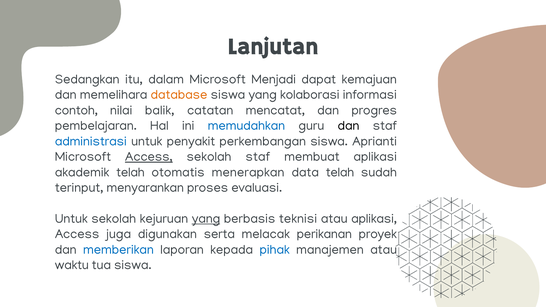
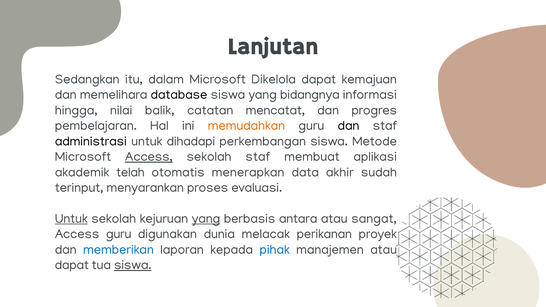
Menjadi: Menjadi -> Dikelola
database colour: orange -> black
kolaborasi: kolaborasi -> bidangnya
contoh: contoh -> hingga
memudahkan colour: blue -> orange
administrasi colour: blue -> black
penyakit: penyakit -> dihadapi
Aprianti: Aprianti -> Metode
data telah: telah -> akhir
Untuk at (71, 219) underline: none -> present
teknisi: teknisi -> antara
atau aplikasi: aplikasi -> sangat
Access juga: juga -> guru
serta: serta -> dunia
waktu at (72, 265): waktu -> dapat
siswa at (133, 265) underline: none -> present
